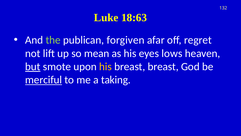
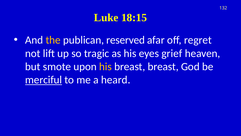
18:63: 18:63 -> 18:15
the colour: light green -> yellow
forgiven: forgiven -> reserved
mean: mean -> tragic
lows: lows -> grief
but underline: present -> none
taking: taking -> heard
